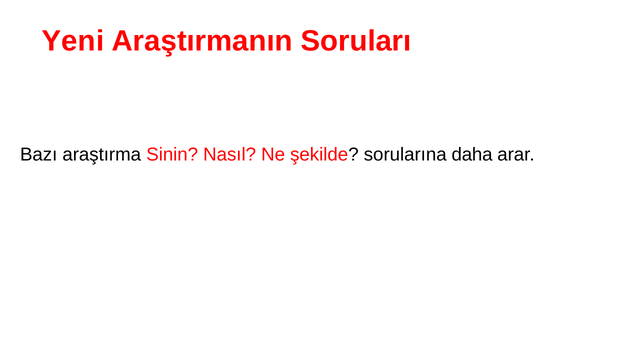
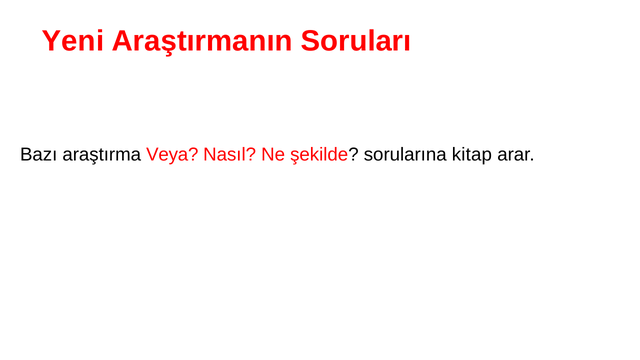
Sinin: Sinin -> Veya
daha: daha -> kitap
